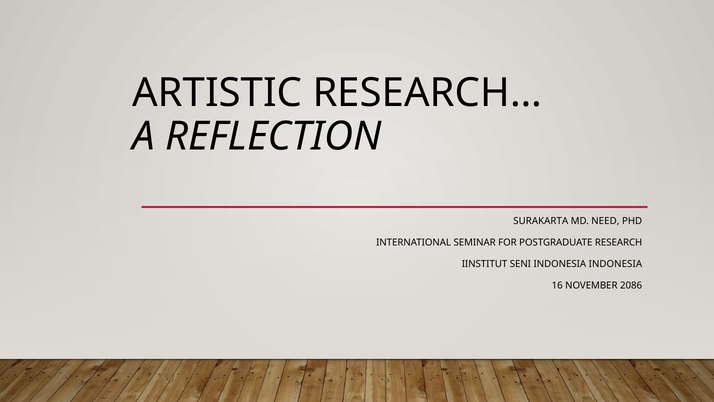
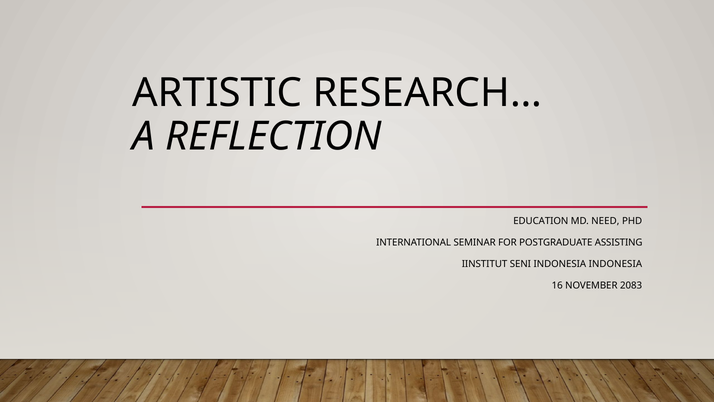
SURAKARTA: SURAKARTA -> EDUCATION
RESEARCH: RESEARCH -> ASSISTING
2086: 2086 -> 2083
